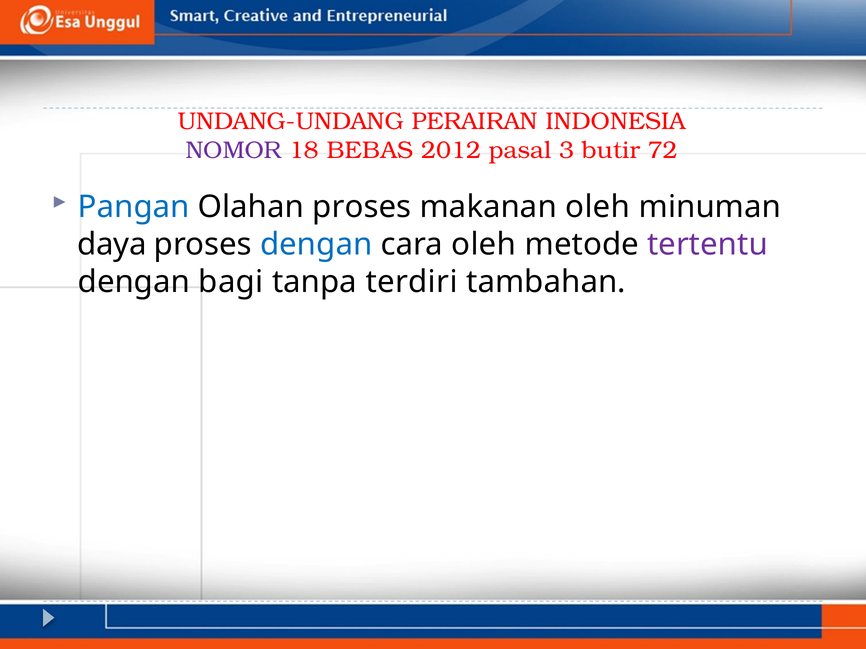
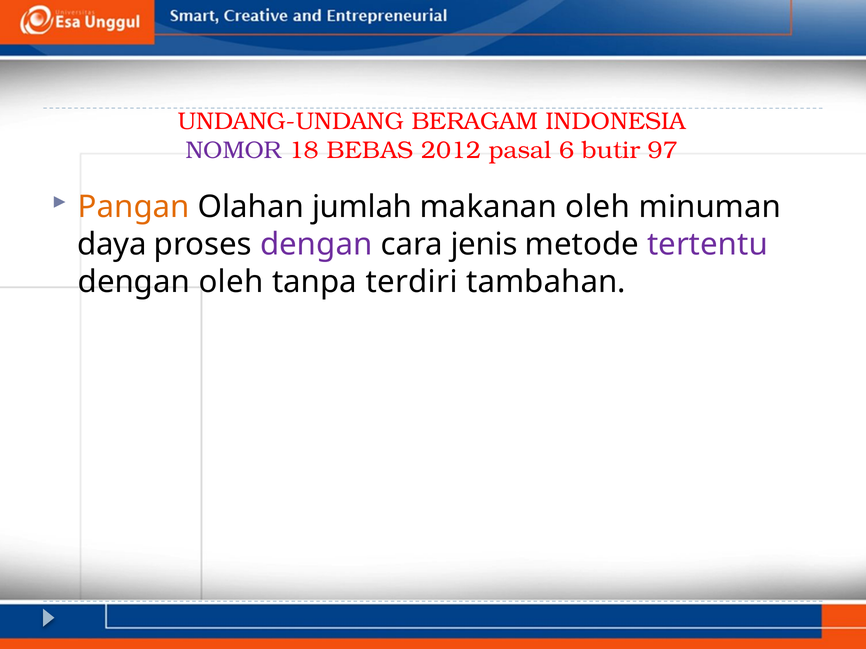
PERAIRAN: PERAIRAN -> BERAGAM
3: 3 -> 6
72: 72 -> 97
Pangan colour: blue -> orange
Olahan proses: proses -> jumlah
dengan at (316, 245) colour: blue -> purple
cara oleh: oleh -> jenis
dengan bagi: bagi -> oleh
